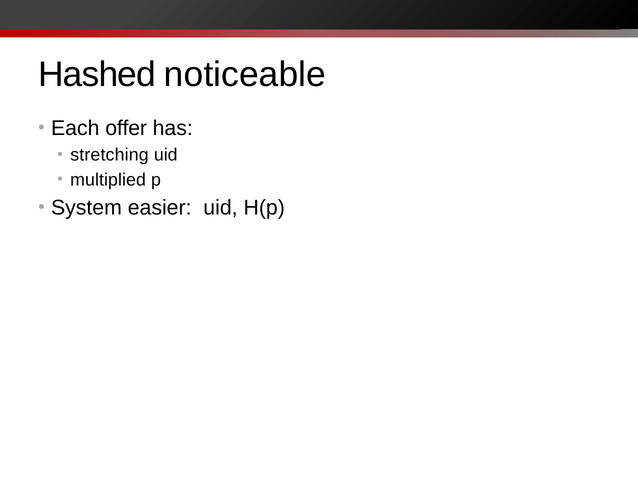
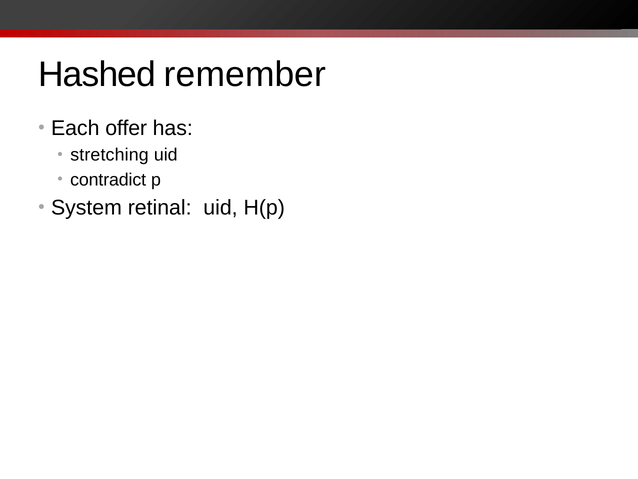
noticeable: noticeable -> remember
multiplied: multiplied -> contradict
easier: easier -> retinal
